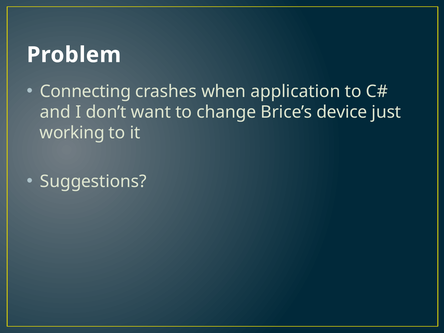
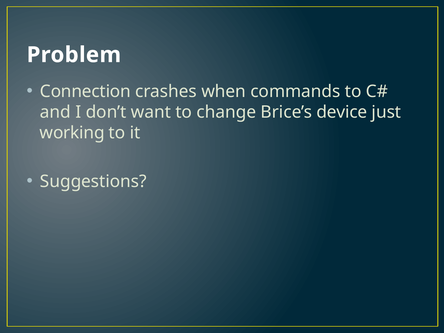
Connecting: Connecting -> Connection
application: application -> commands
